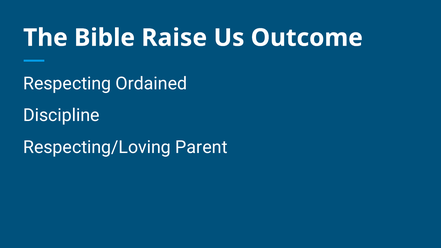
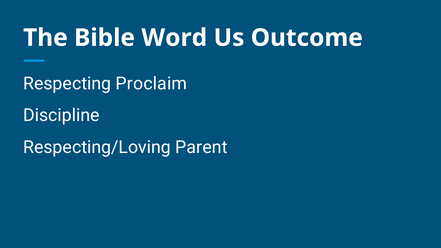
Raise: Raise -> Word
Ordained: Ordained -> Proclaim
